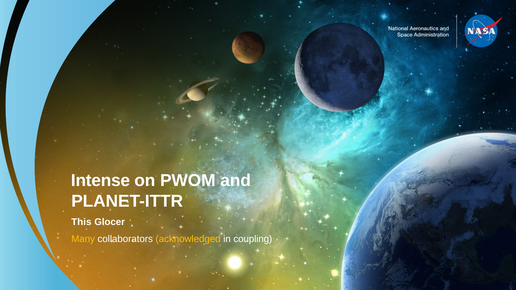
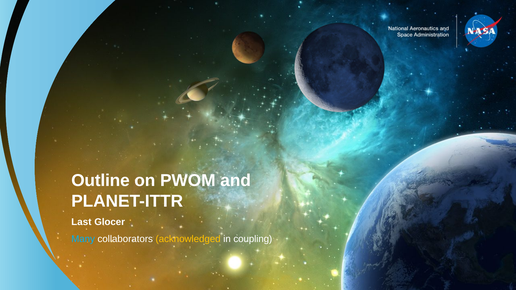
Intense: Intense -> Outline
This: This -> Last
Many colour: yellow -> light blue
